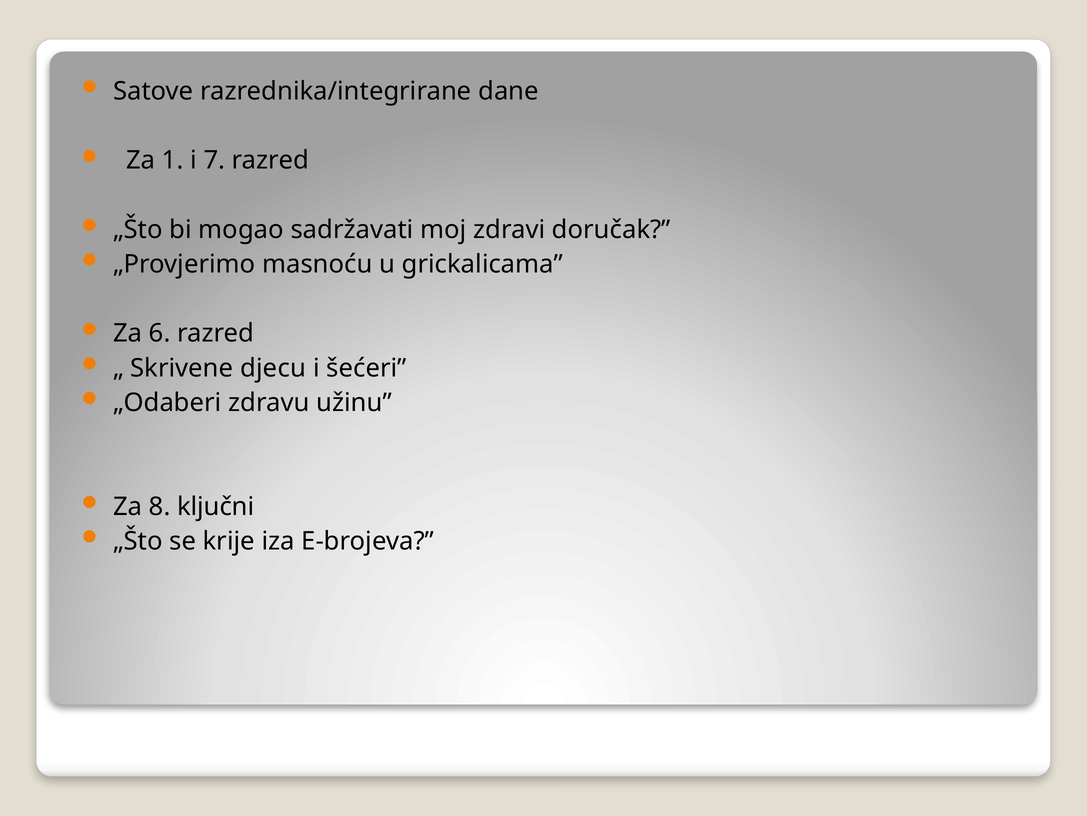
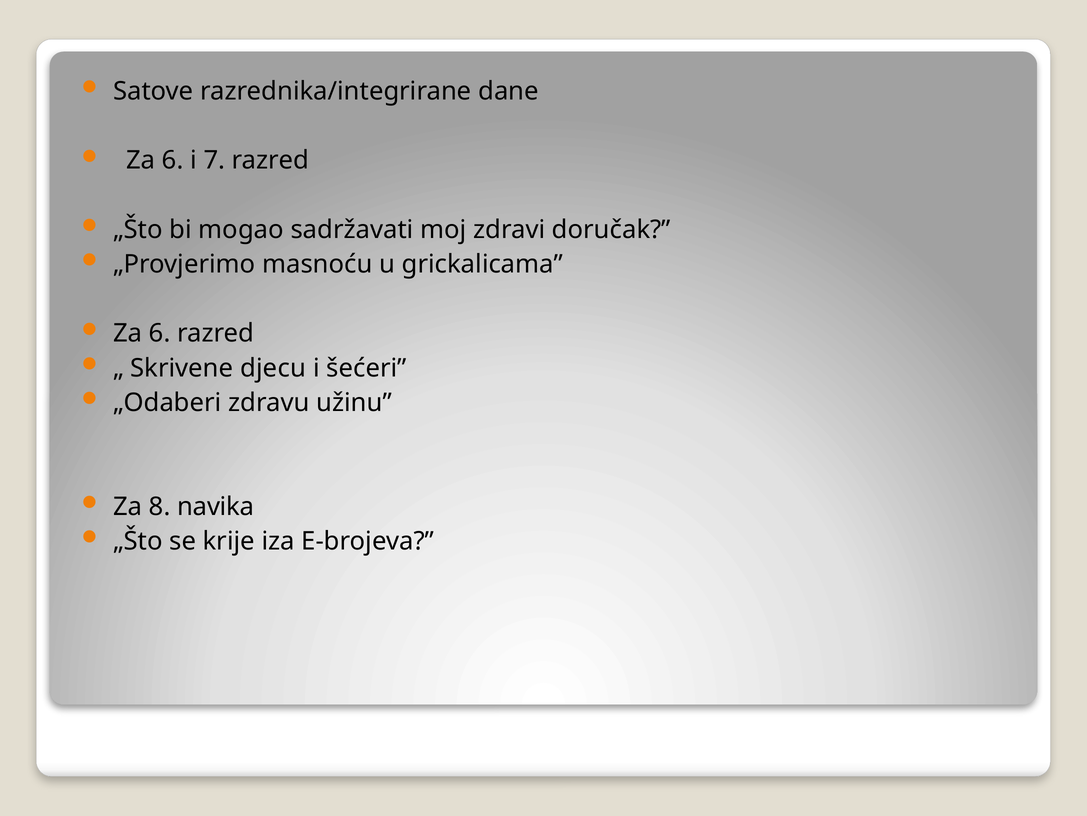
1 at (173, 160): 1 -> 6
ključni: ključni -> navika
